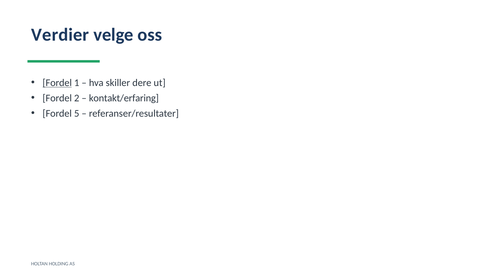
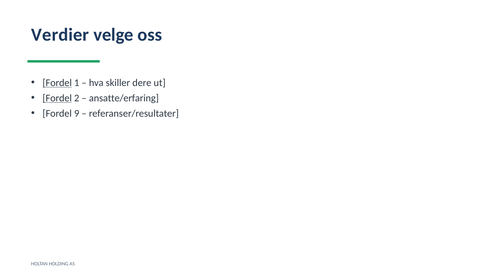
Fordel at (57, 98) underline: none -> present
kontakt/erfaring: kontakt/erfaring -> ansatte/erfaring
5: 5 -> 9
